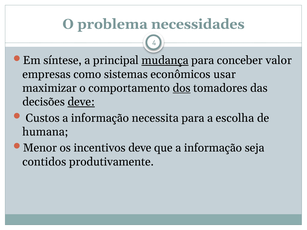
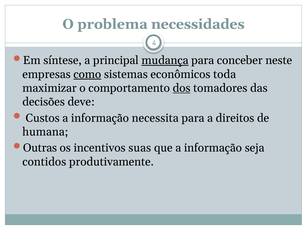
valor: valor -> neste
como underline: none -> present
usar: usar -> toda
deve at (81, 102) underline: present -> none
escolha: escolha -> direitos
Menor: Menor -> Outras
incentivos deve: deve -> suas
